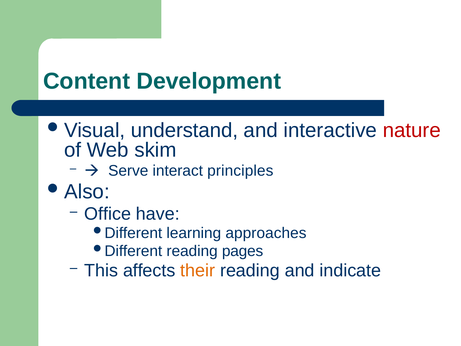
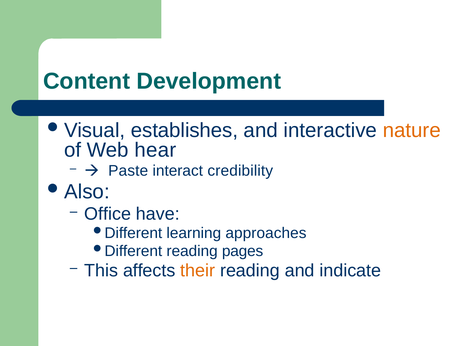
understand: understand -> establishes
nature colour: red -> orange
skim: skim -> hear
Serve: Serve -> Paste
principles: principles -> credibility
